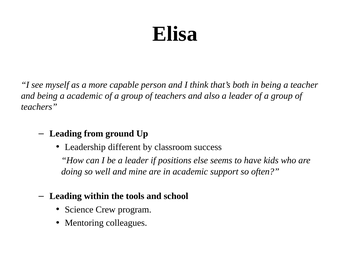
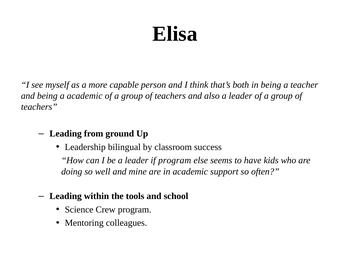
different: different -> bilingual
if positions: positions -> program
